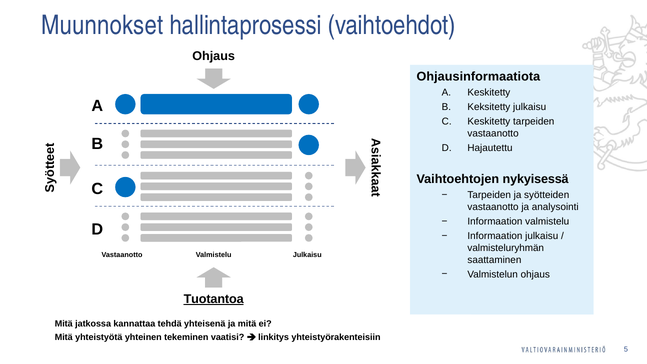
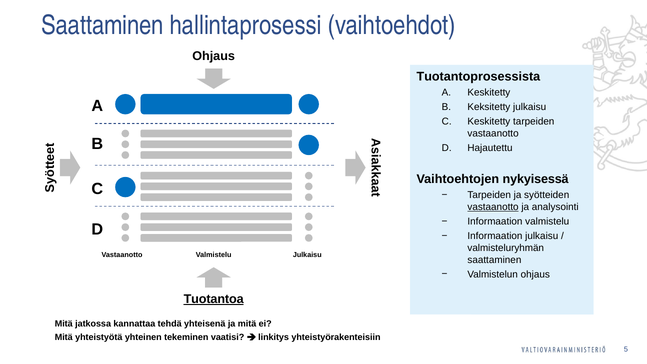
Muunnokset at (102, 25): Muunnokset -> Saattaminen
Ohjausinformaatiota: Ohjausinformaatiota -> Tuotantoprosessista
vastaanotto at (493, 207) underline: none -> present
